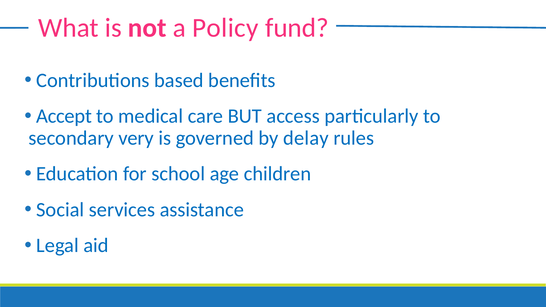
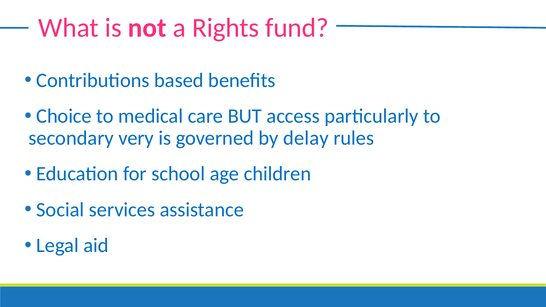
Policy: Policy -> Rights
Accept: Accept -> Choice
